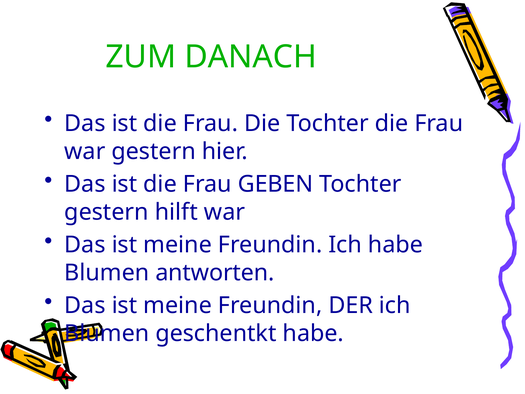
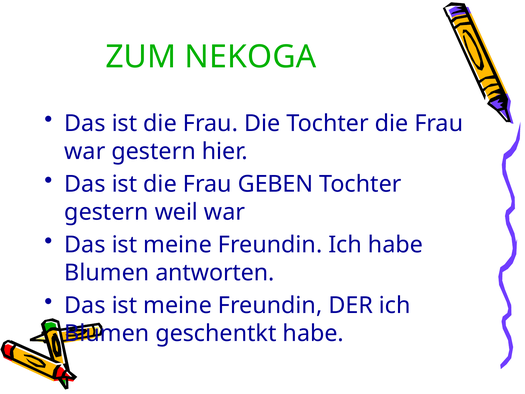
DANACH: DANACH -> NEKOGA
hilft: hilft -> weil
